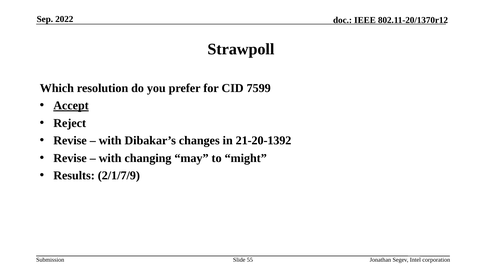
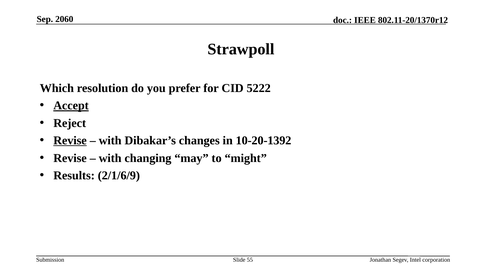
2022: 2022 -> 2060
7599: 7599 -> 5222
Revise at (70, 141) underline: none -> present
21-20-1392: 21-20-1392 -> 10-20-1392
2/1/7/9: 2/1/7/9 -> 2/1/6/9
